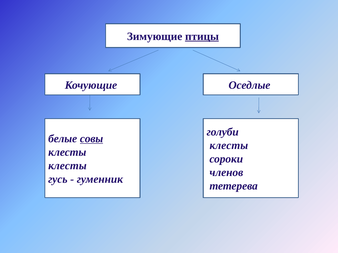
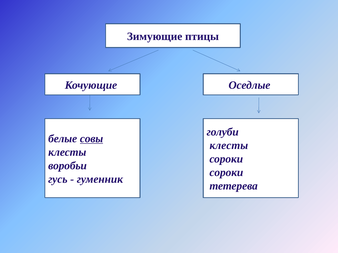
птицы underline: present -> none
клесты at (67, 166): клесты -> воробьи
членов at (226, 173): членов -> сороки
